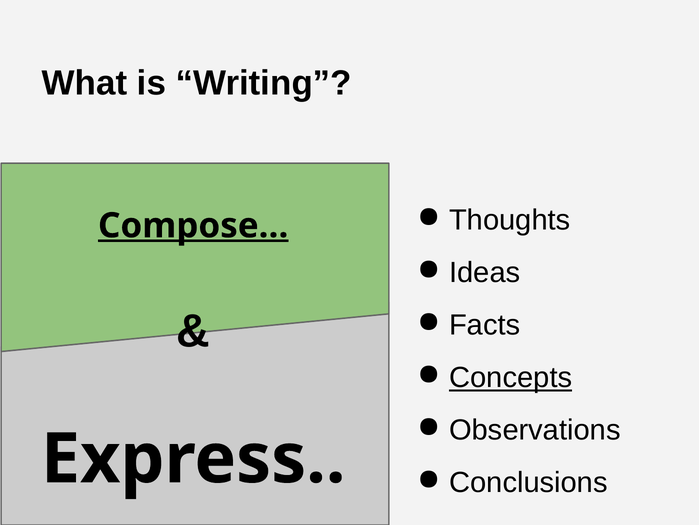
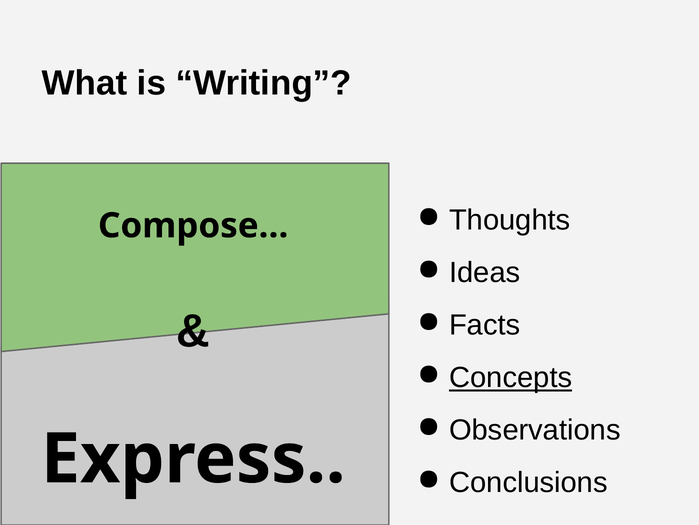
Compose… underline: present -> none
